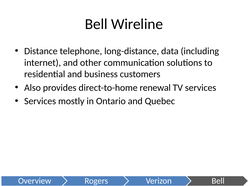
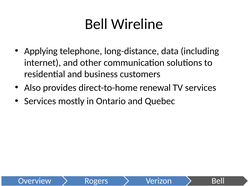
Distance: Distance -> Applying
